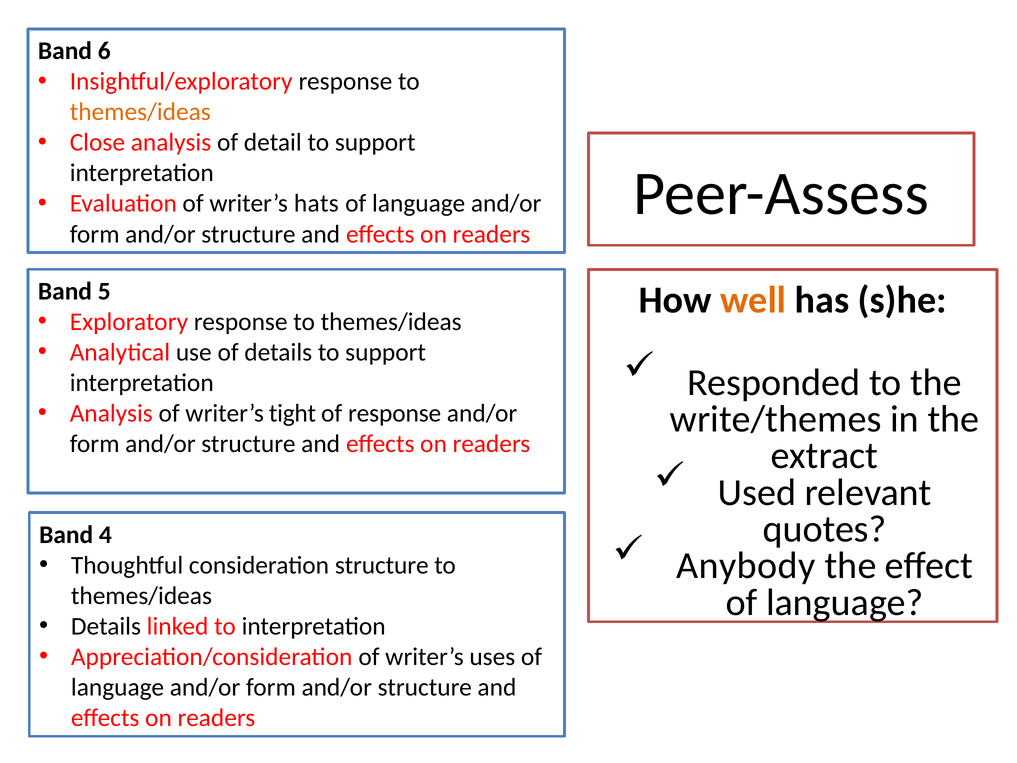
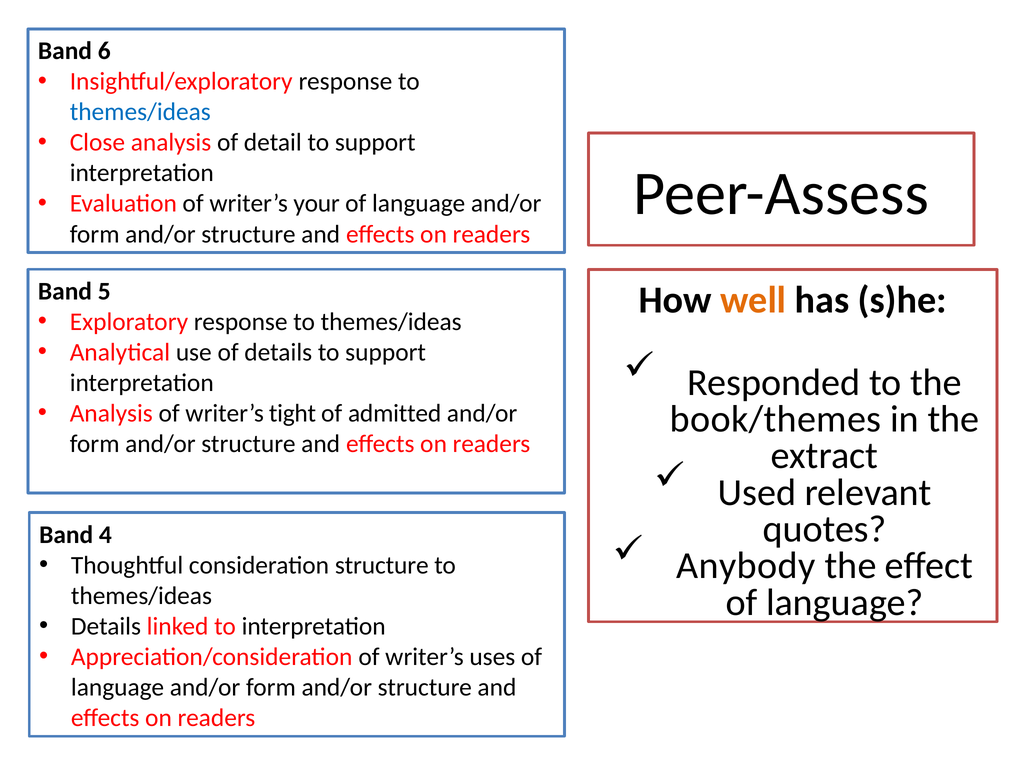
themes/ideas at (140, 112) colour: orange -> blue
hats: hats -> your
of response: response -> admitted
write/themes: write/themes -> book/themes
